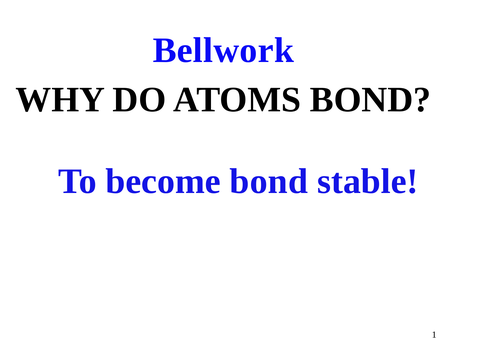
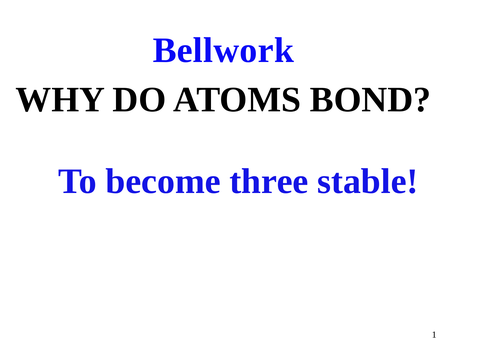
become bond: bond -> three
